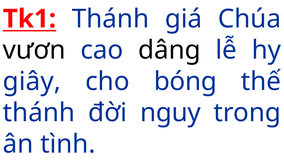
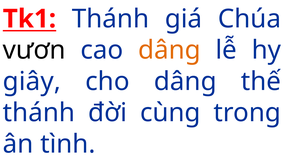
dâng at (169, 50) colour: black -> orange
cho bóng: bóng -> dâng
nguy: nguy -> cùng
